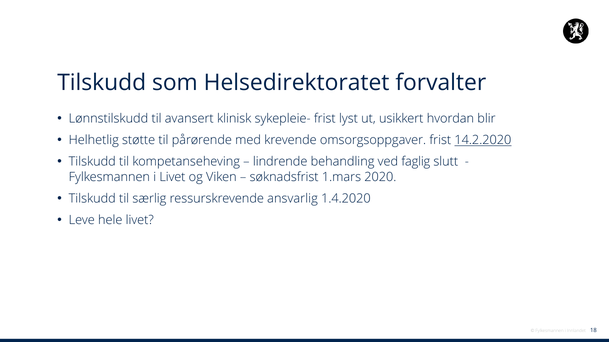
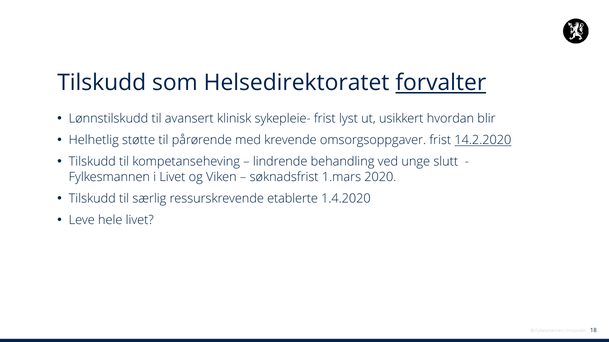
forvalter underline: none -> present
faglig: faglig -> unge
ansvarlig: ansvarlig -> etablerte
